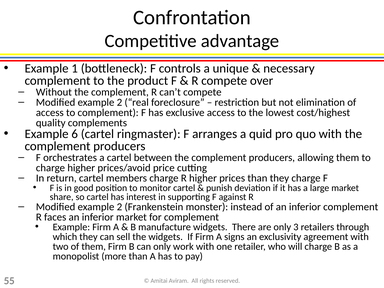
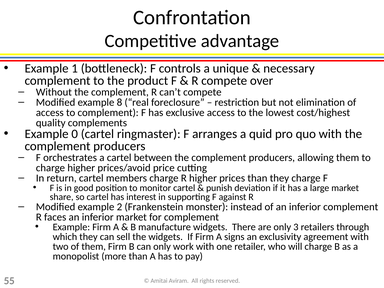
2 at (119, 102): 2 -> 8
6: 6 -> 0
